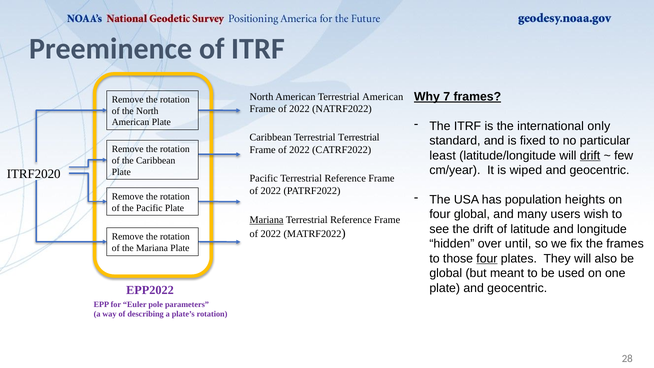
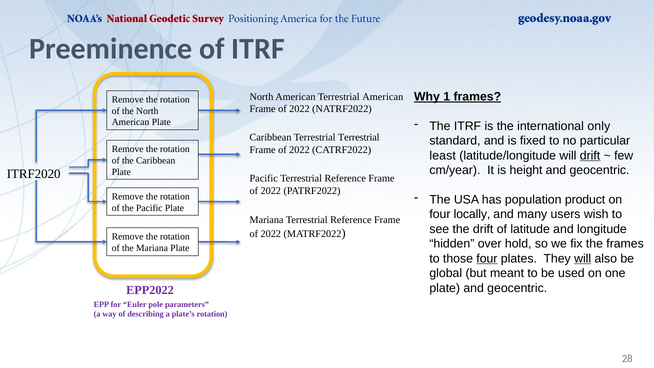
7: 7 -> 1
wiped: wiped -> height
heights: heights -> product
four global: global -> locally
Mariana at (267, 220) underline: present -> none
until: until -> hold
will at (583, 258) underline: none -> present
